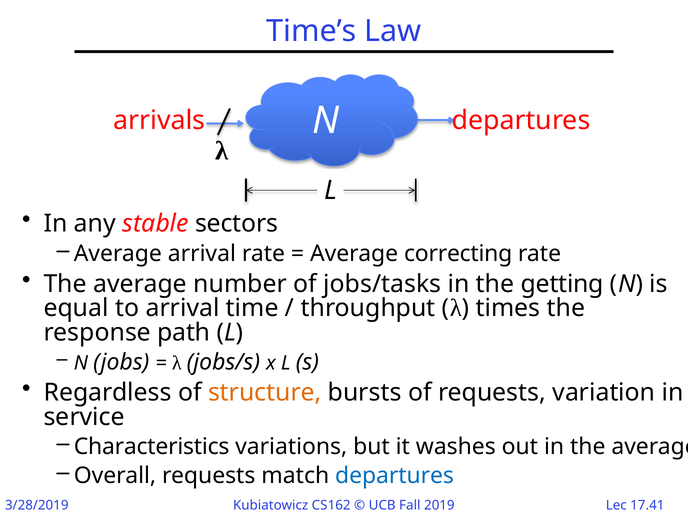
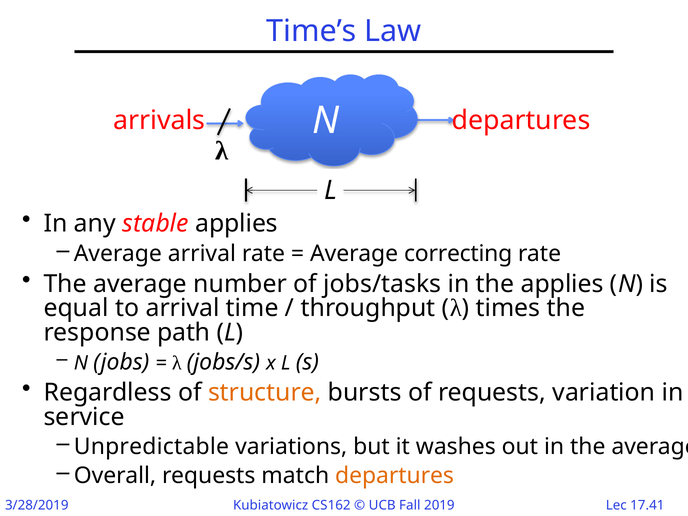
stable sectors: sectors -> applies
the getting: getting -> applies
Characteristics: Characteristics -> Unpredictable
departures at (395, 476) colour: blue -> orange
